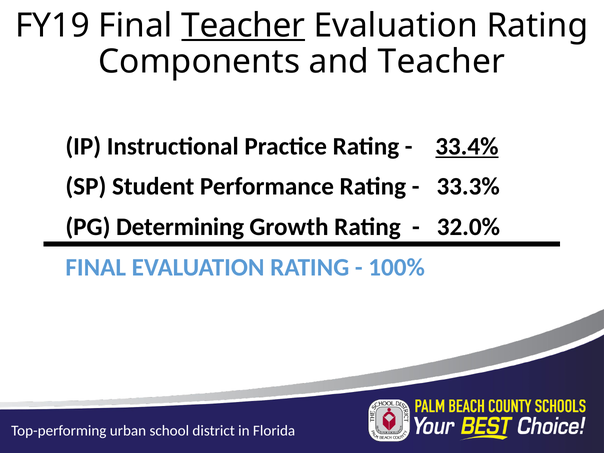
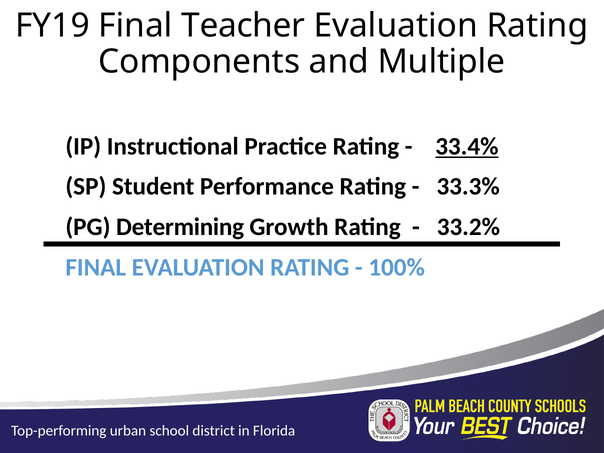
Teacher at (243, 25) underline: present -> none
and Teacher: Teacher -> Multiple
32.0%: 32.0% -> 33.2%
